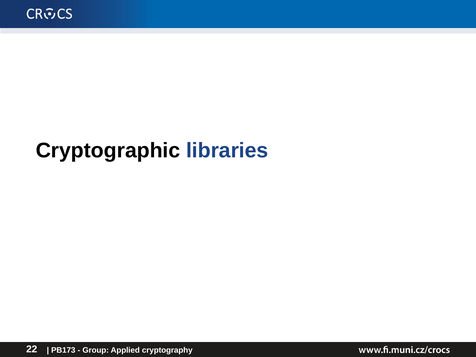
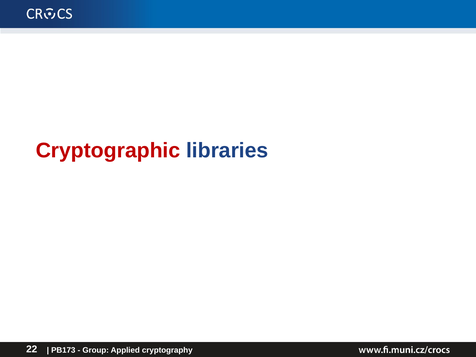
Cryptographic colour: black -> red
